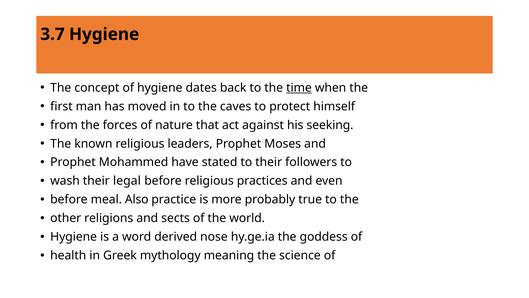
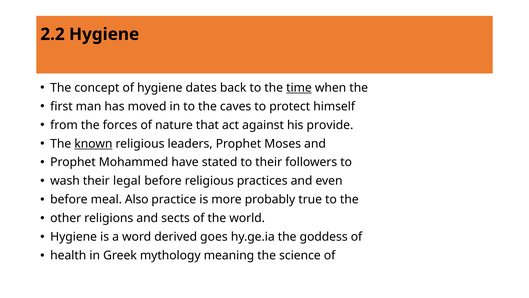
3.7: 3.7 -> 2.2
seeking: seeking -> provide
known underline: none -> present
nose: nose -> goes
